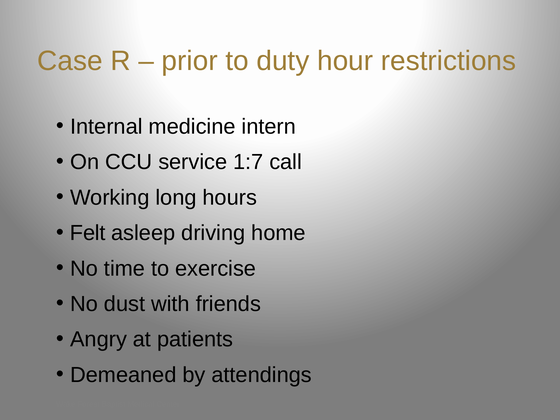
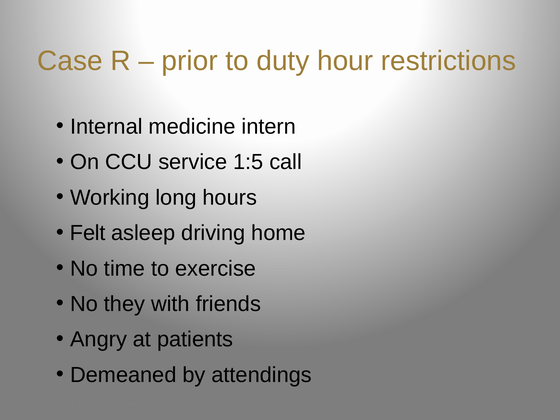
1:7: 1:7 -> 1:5
dust: dust -> they
